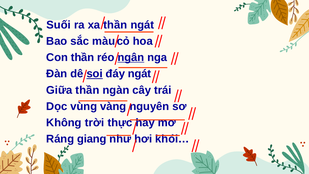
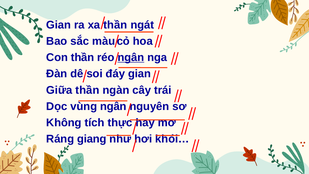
Suối at (59, 25): Suối -> Gian
soi underline: present -> none
đáy ngát: ngát -> gian
vùng vàng: vàng -> ngân
trời: trời -> tích
